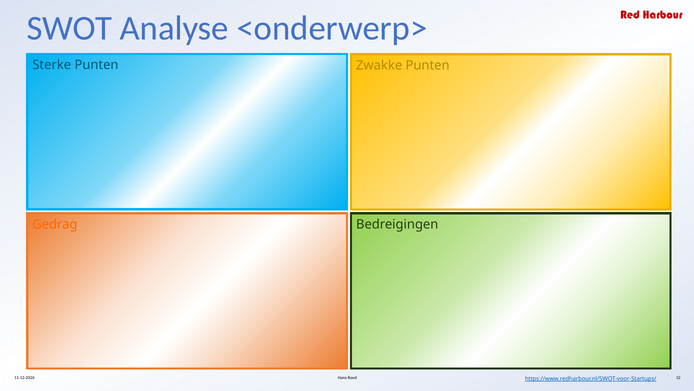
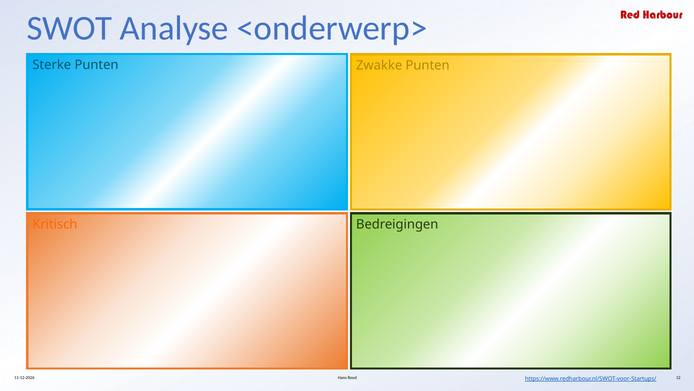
Gedrag: Gedrag -> Kritisch
